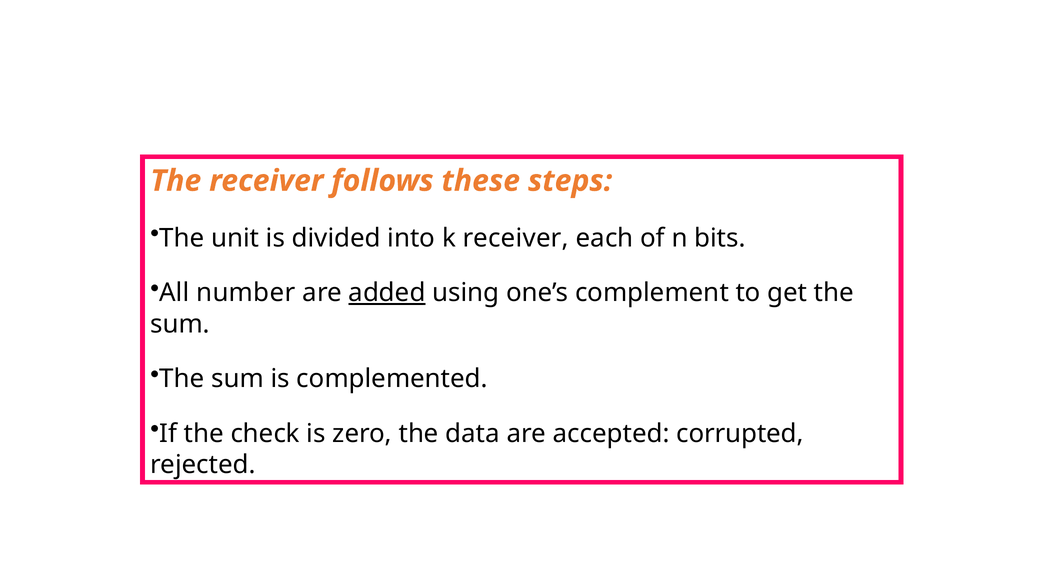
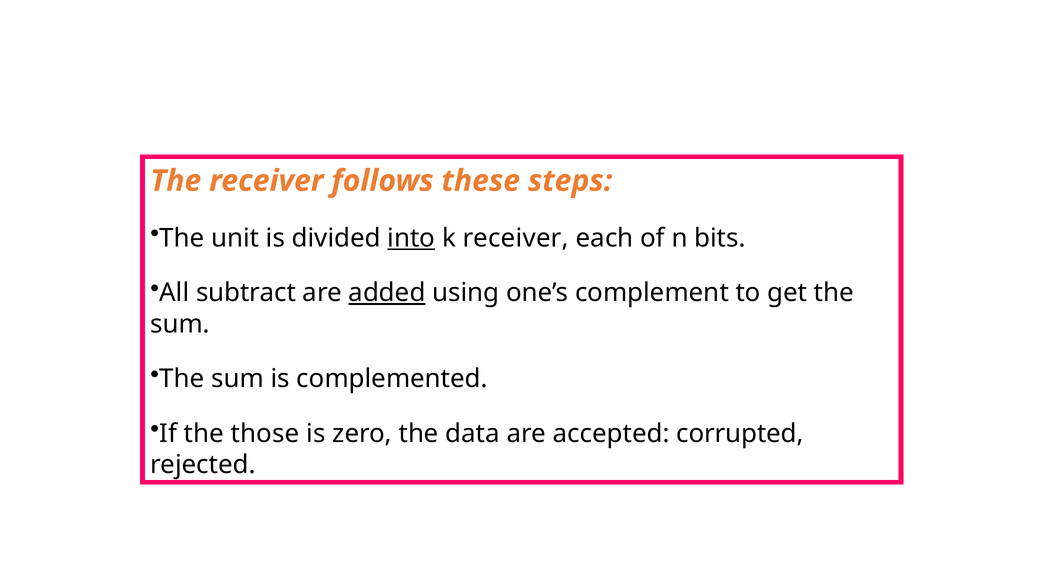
into underline: none -> present
number: number -> subtract
check: check -> those
